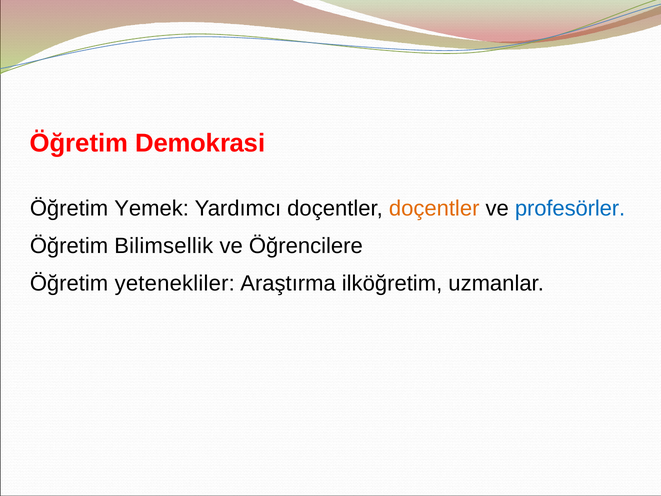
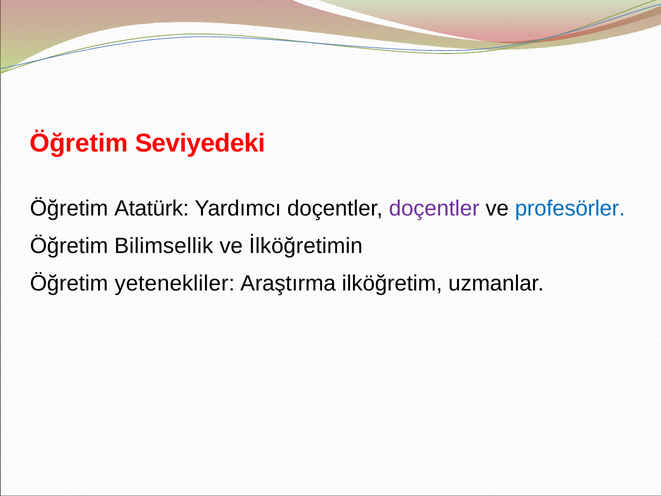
Demokrasi: Demokrasi -> Seviyedeki
Yemek: Yemek -> Atatürk
doçentler at (434, 208) colour: orange -> purple
Öğrencilere: Öğrencilere -> İlköğretimin
